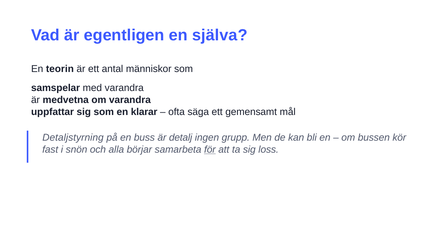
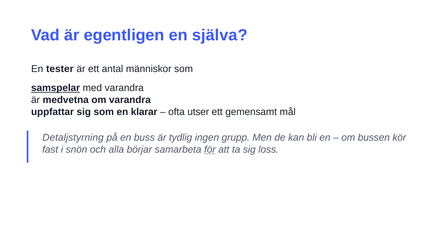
teorin: teorin -> tester
samspelar underline: none -> present
säga: säga -> utser
detalj: detalj -> tydlig
